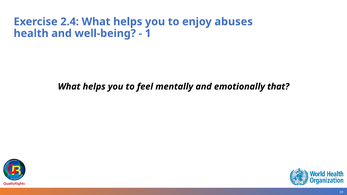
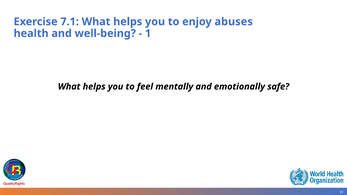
2.4: 2.4 -> 7.1
that: that -> safe
